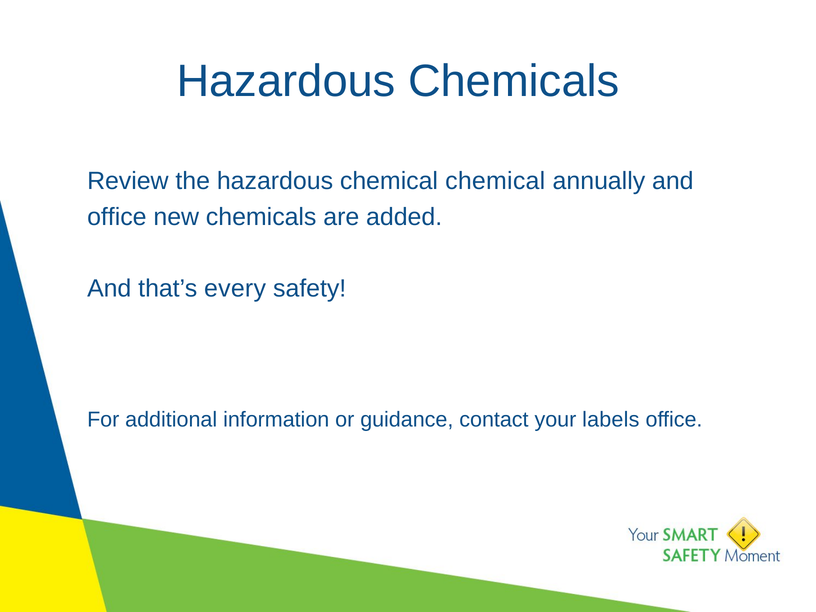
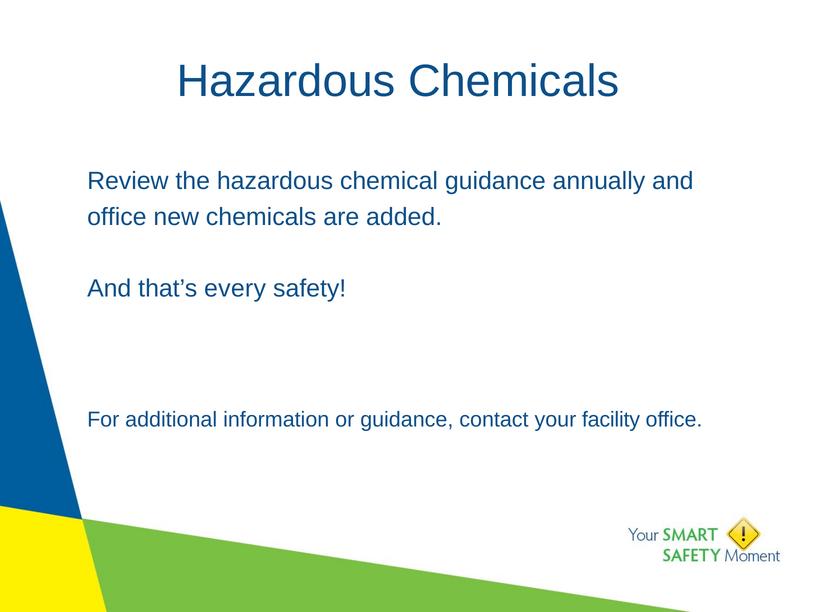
chemical chemical: chemical -> guidance
labels: labels -> facility
